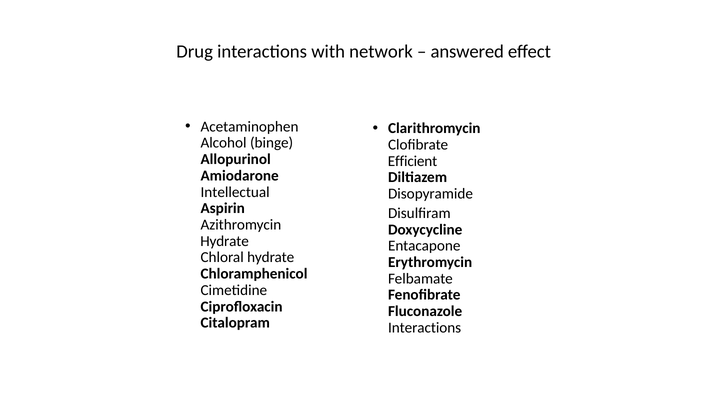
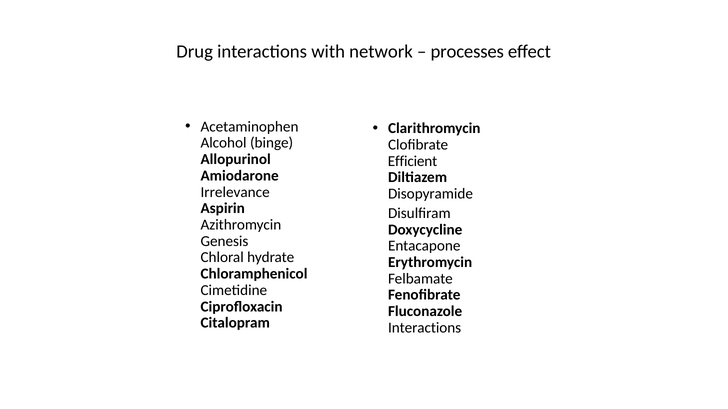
answered: answered -> processes
Intellectual: Intellectual -> Irrelevance
Hydrate at (225, 241): Hydrate -> Genesis
